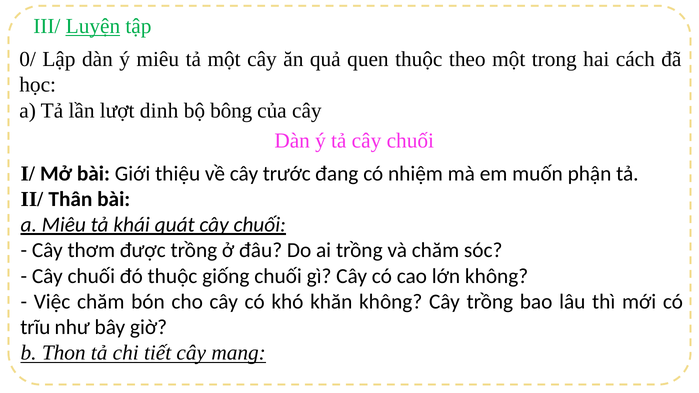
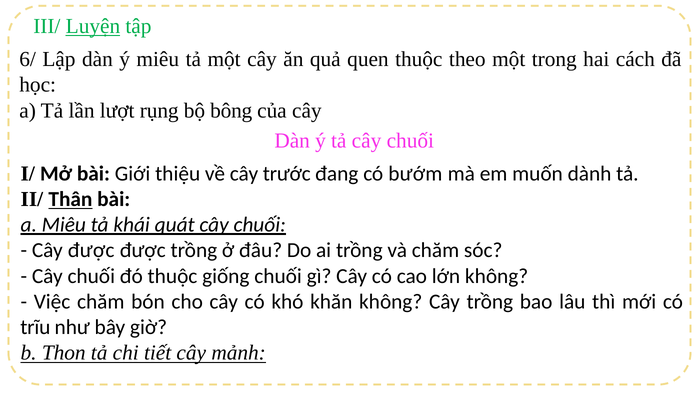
0/: 0/ -> 6/
dinh: dinh -> rụng
nhiệm: nhiệm -> bướm
phận: phận -> dành
Thân underline: none -> present
Cây thơm: thơm -> được
mang: mang -> mảnh
